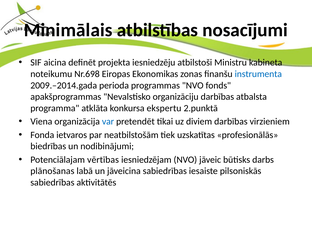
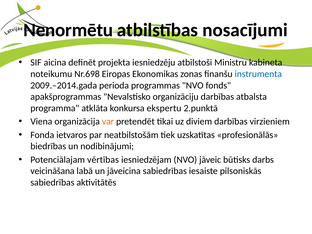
Minimālais: Minimālais -> Nenormētu
var colour: blue -> orange
plānošanas: plānošanas -> veicināšana
